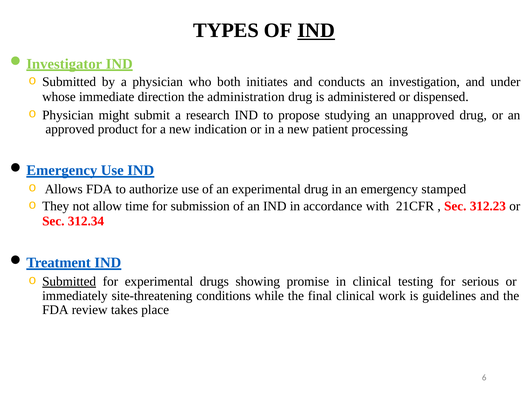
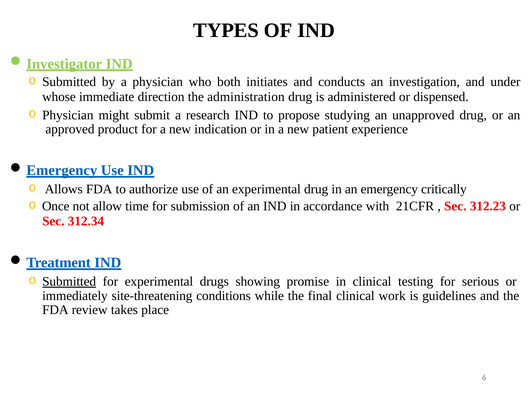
IND at (316, 30) underline: present -> none
processing: processing -> experience
stamped: stamped -> critically
They: They -> Once
